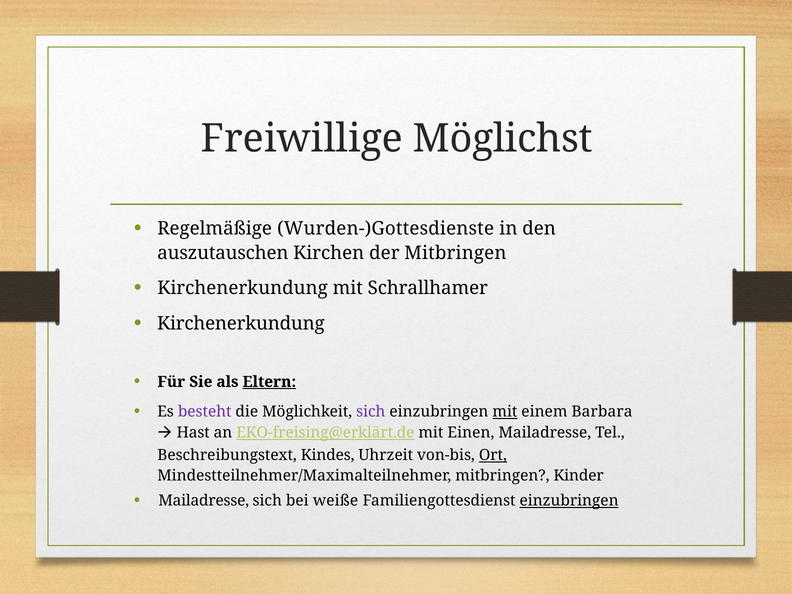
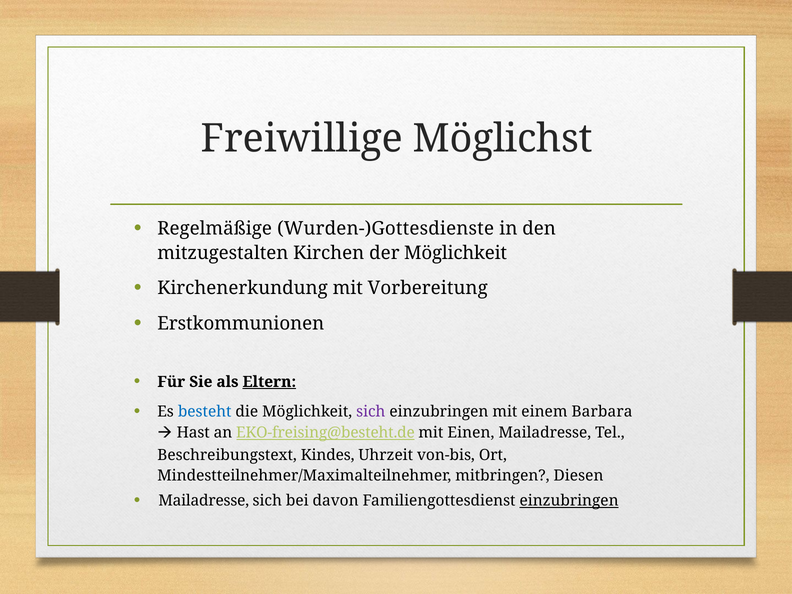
auszutauschen: auszutauschen -> mitzugestalten
der Mitbringen: Mitbringen -> Möglichkeit
Schrallhamer: Schrallhamer -> Vorbereitung
Kirchenerkundung at (241, 323): Kirchenerkundung -> Erstkommunionen
besteht colour: purple -> blue
mit at (505, 412) underline: present -> none
EKO-freising@erklärt.de: EKO-freising@erklärt.de -> EKO-freising@besteht.de
Ort underline: present -> none
Kinder: Kinder -> Diesen
weiße: weiße -> davon
